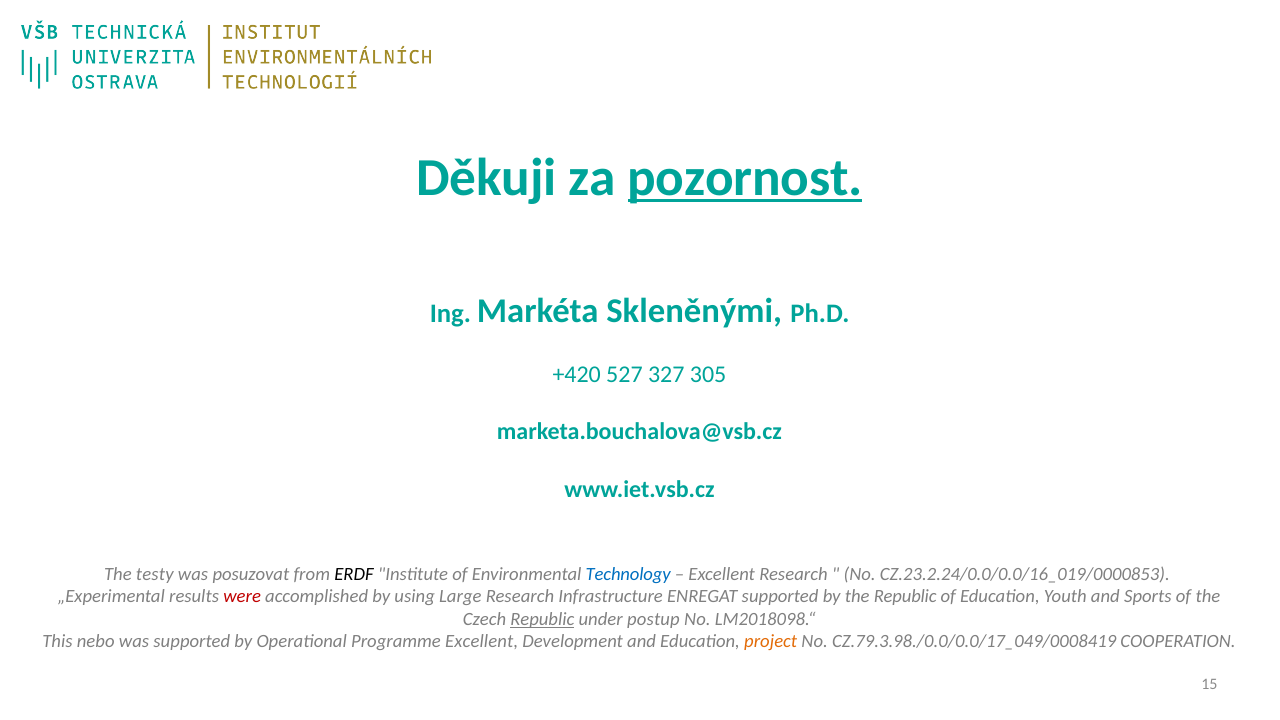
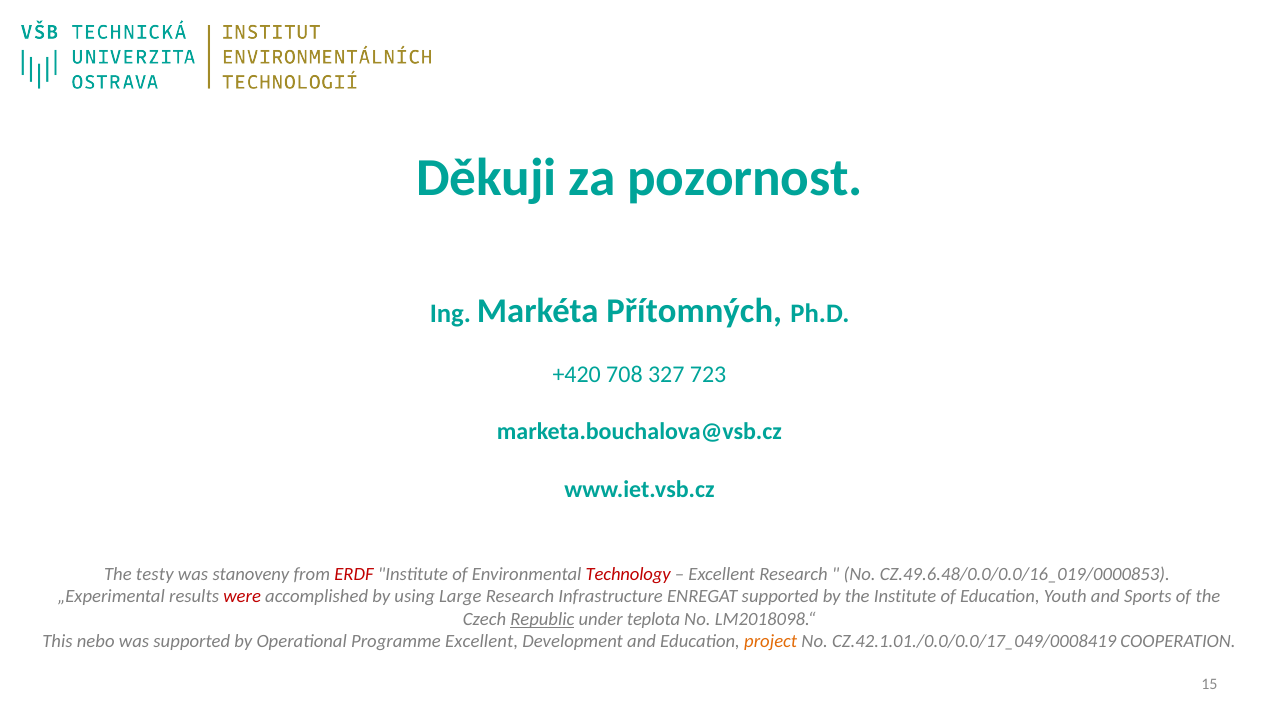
pozornost underline: present -> none
Skleněnými: Skleněnými -> Přítomných
527: 527 -> 708
305: 305 -> 723
posuzovat: posuzovat -> stanoveny
ERDF colour: black -> red
Technology colour: blue -> red
CZ.23.2.24/0.0/0.0/16_019/0000853: CZ.23.2.24/0.0/0.0/16_019/0000853 -> CZ.49.6.48/0.0/0.0/16_019/0000853
the Republic: Republic -> Institute
postup: postup -> teplota
CZ.79.3.98./0.0/0.0/17_049/0008419: CZ.79.3.98./0.0/0.0/17_049/0008419 -> CZ.42.1.01./0.0/0.0/17_049/0008419
